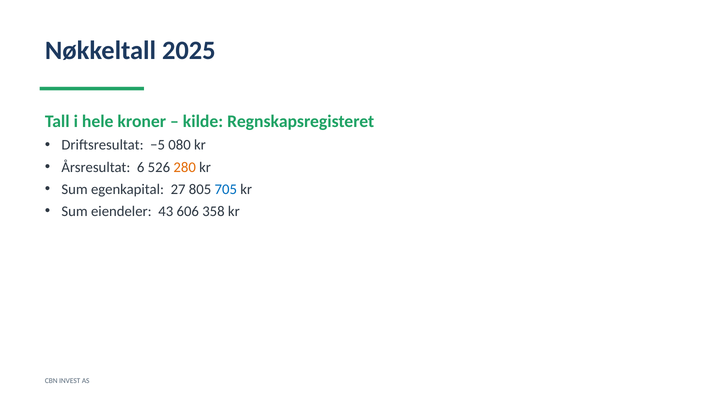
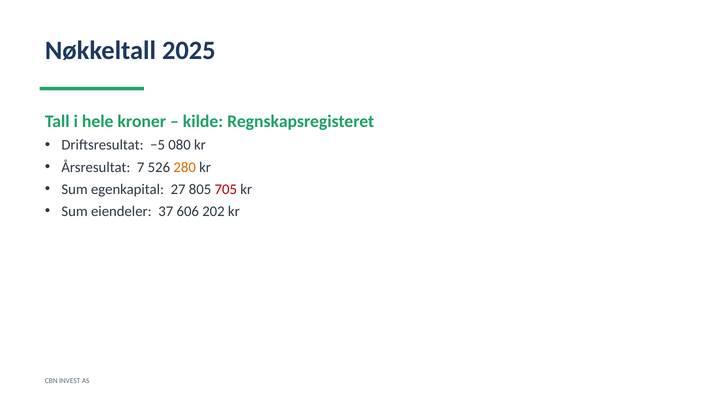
6: 6 -> 7
705 colour: blue -> red
43: 43 -> 37
358: 358 -> 202
